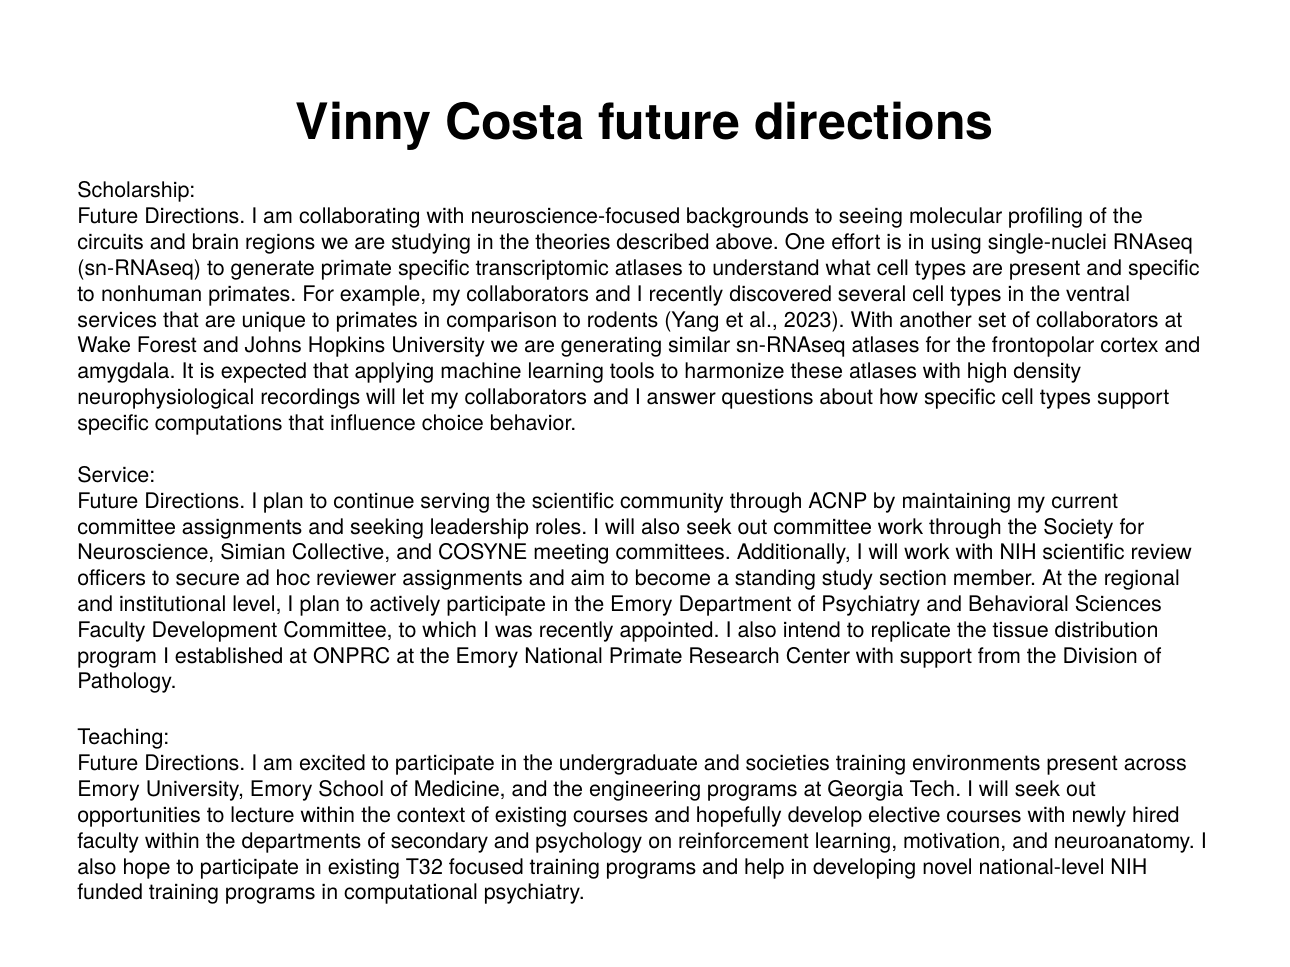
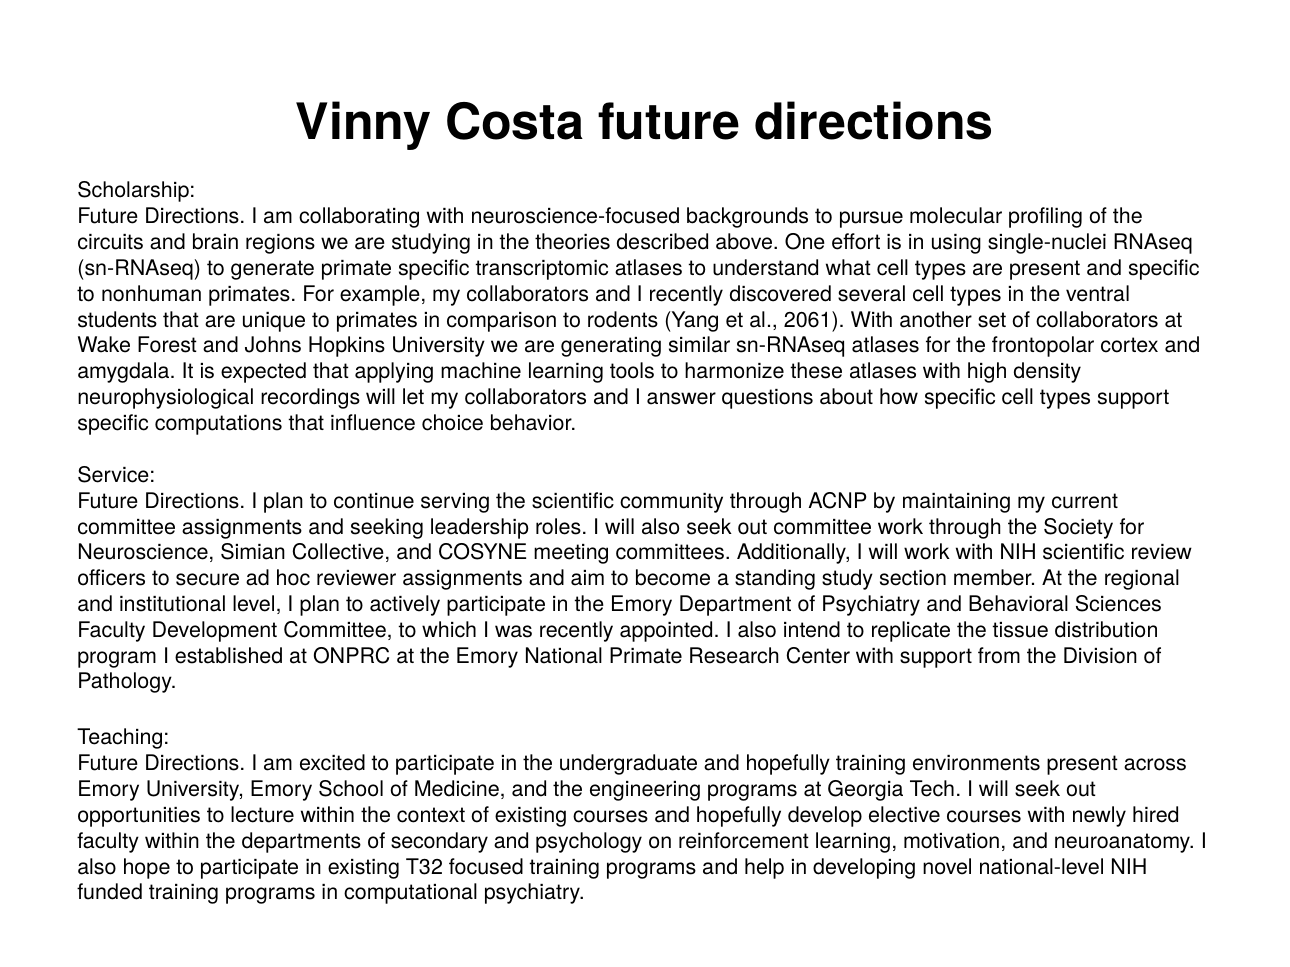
seeing: seeing -> pursue
services: services -> students
2023: 2023 -> 2061
undergraduate and societies: societies -> hopefully
